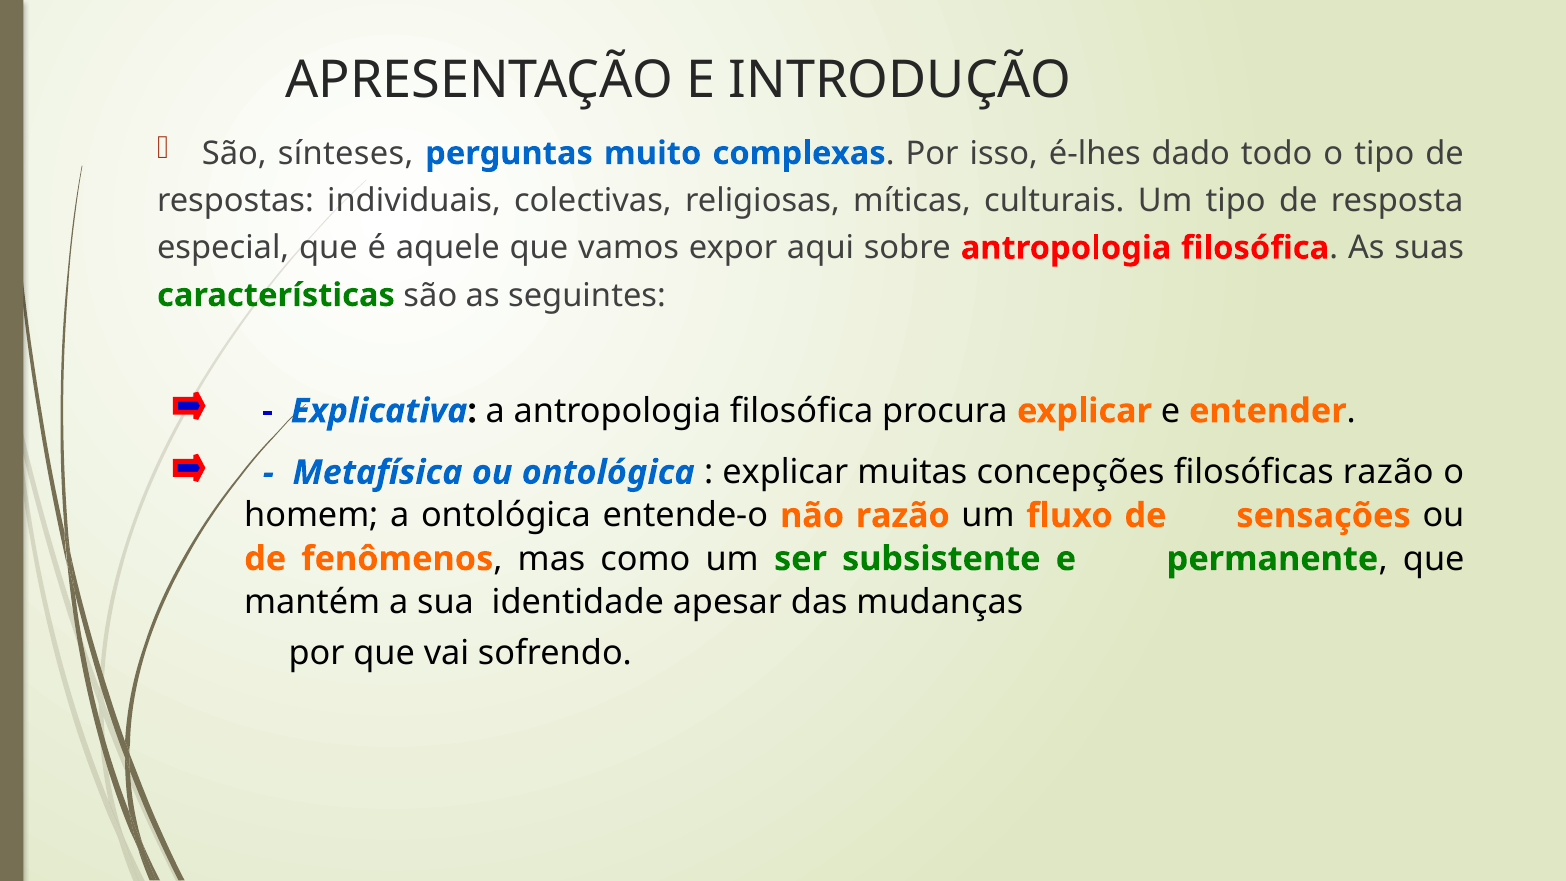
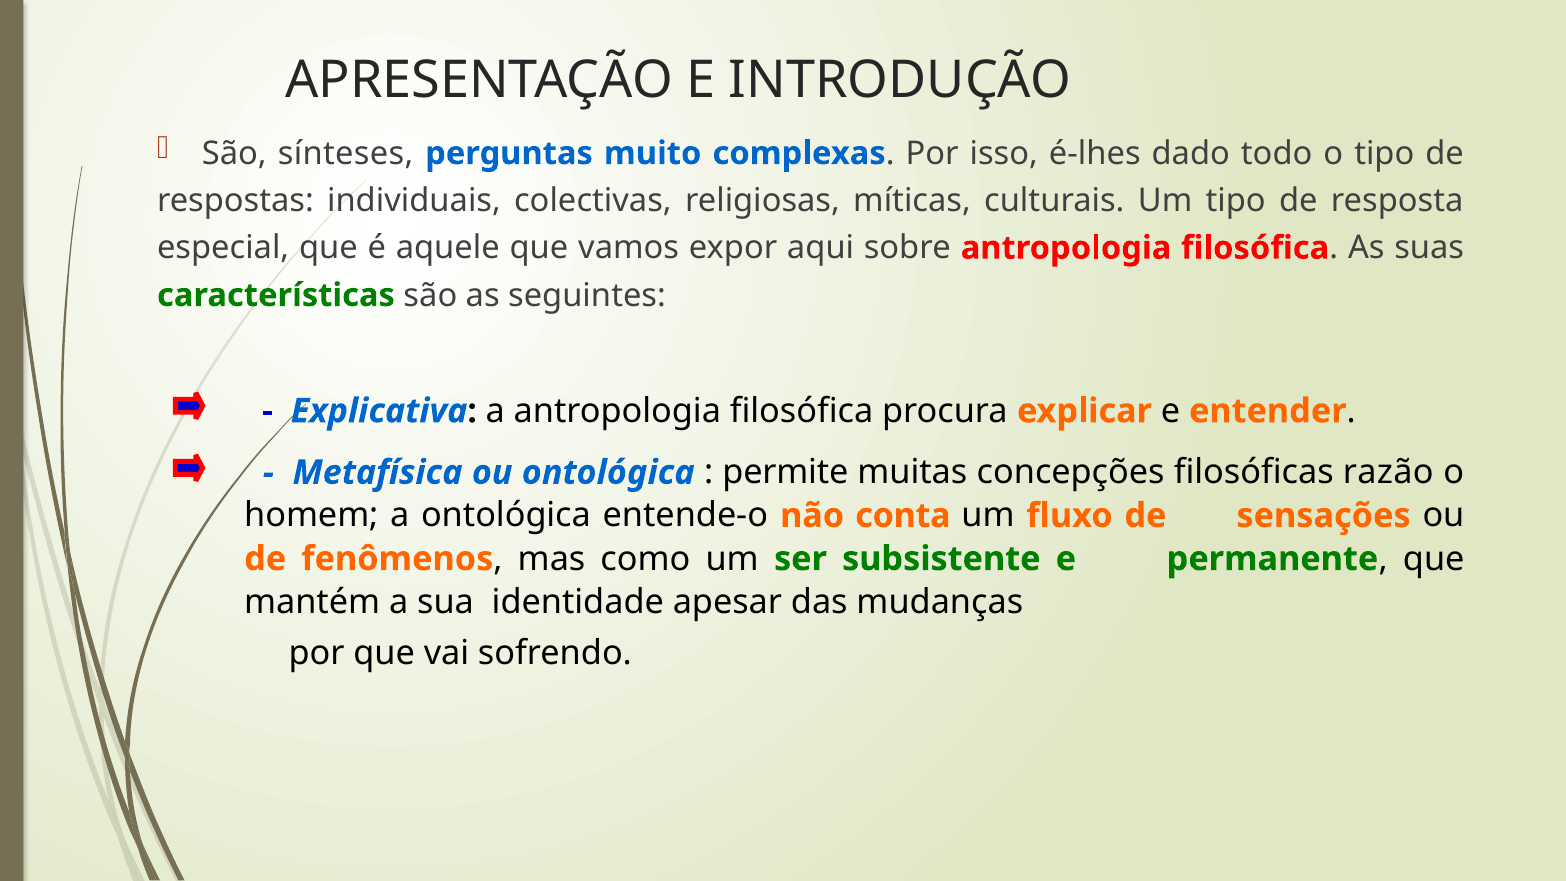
explicar at (785, 472): explicar -> permite
não razão: razão -> conta
